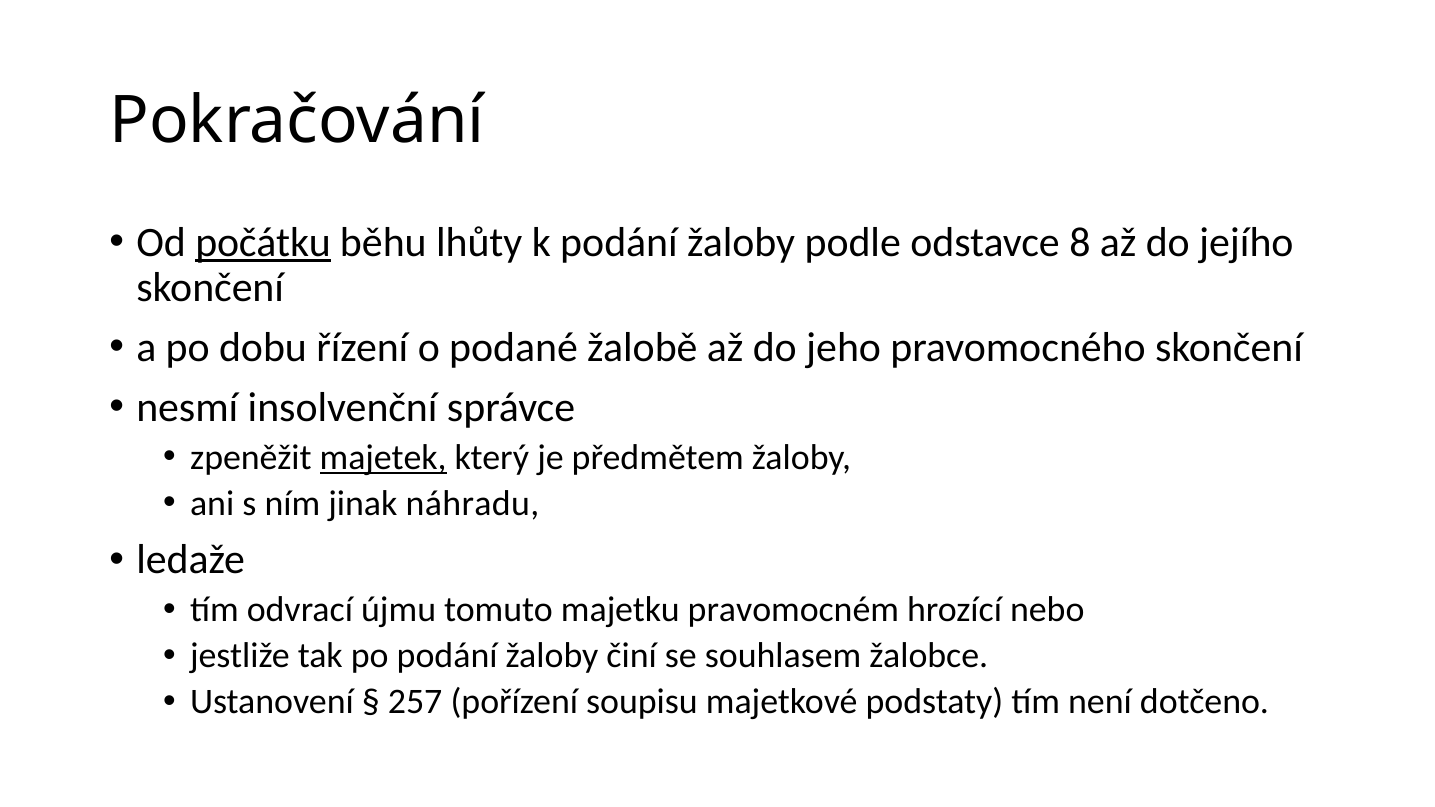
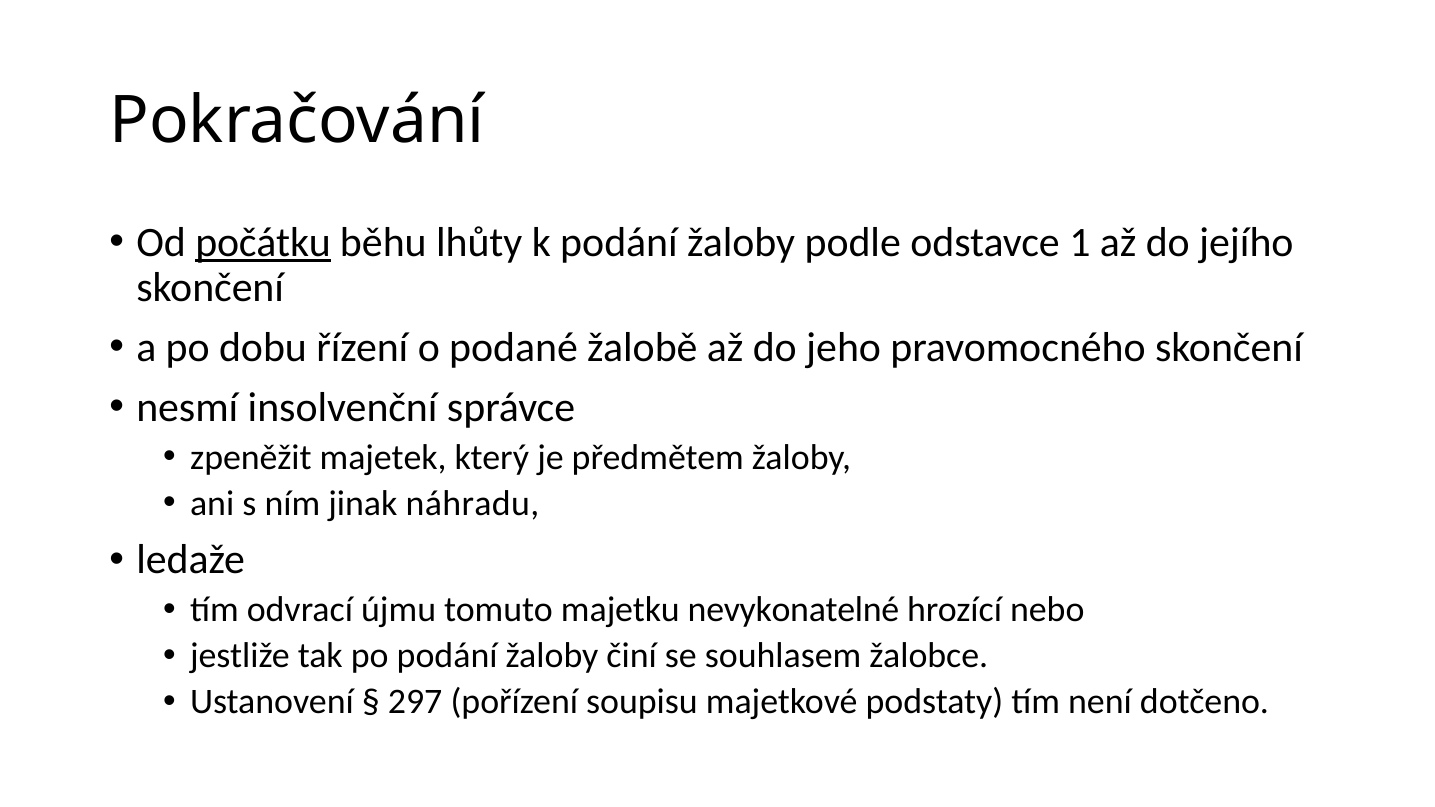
8: 8 -> 1
majetek underline: present -> none
pravomocném: pravomocném -> nevykonatelné
257: 257 -> 297
